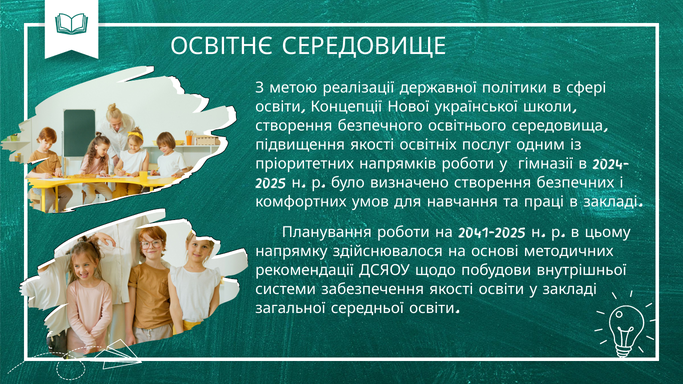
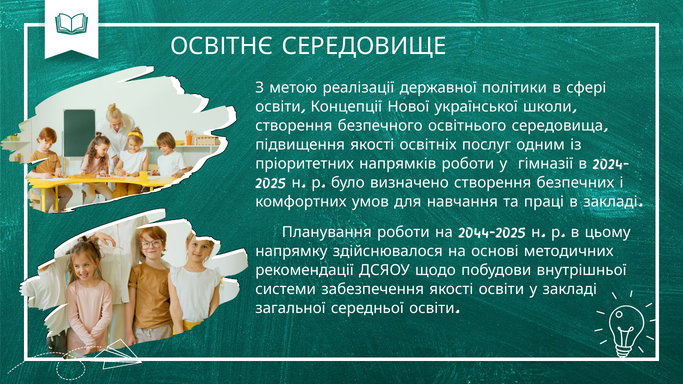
2041-2025: 2041-2025 -> 2044-2025
